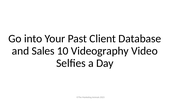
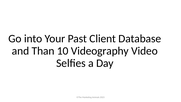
Sales: Sales -> Than
